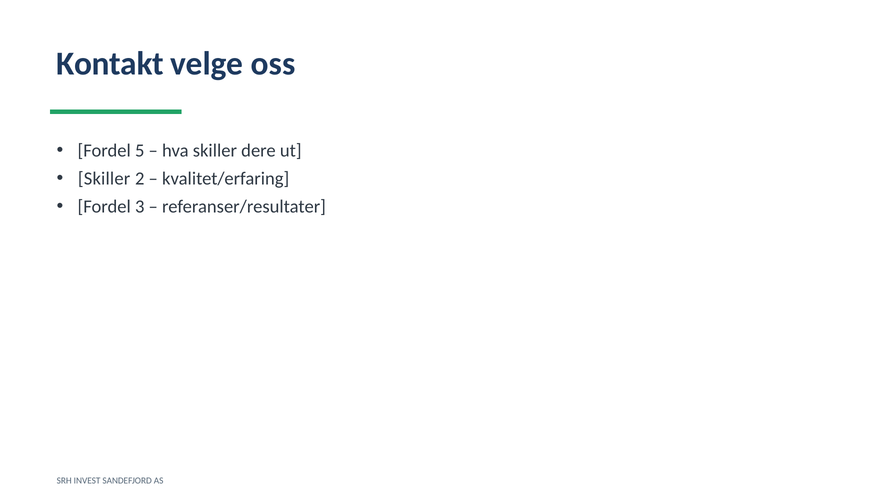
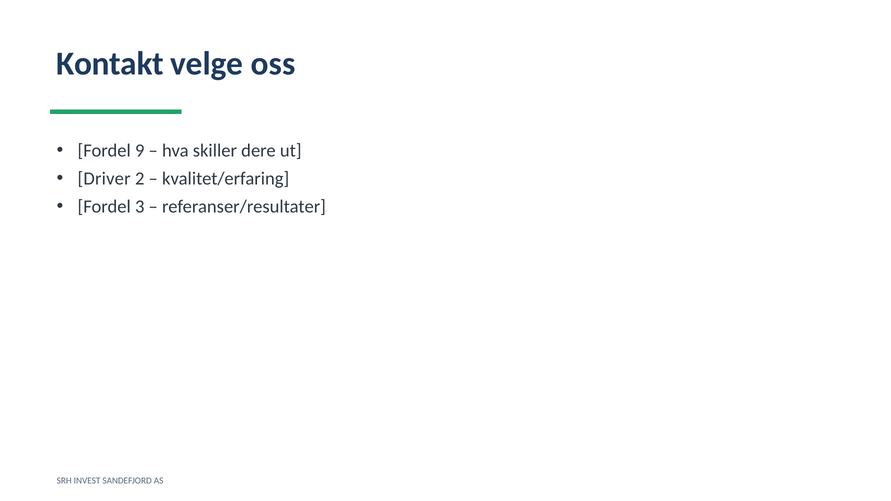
5: 5 -> 9
Skiller at (104, 179): Skiller -> Driver
